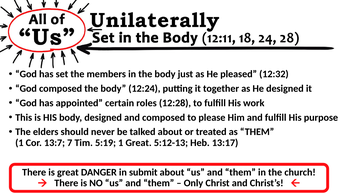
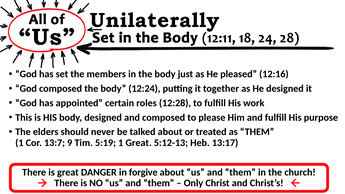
12:32: 12:32 -> 12:16
7: 7 -> 9
submit: submit -> forgive
